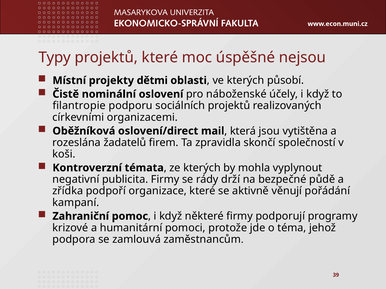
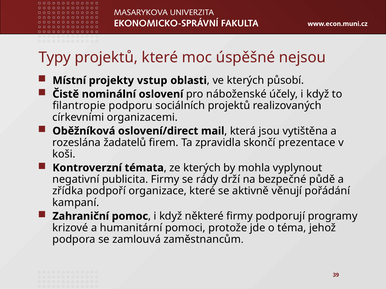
dětmi: dětmi -> vstup
společností: společností -> prezentace
